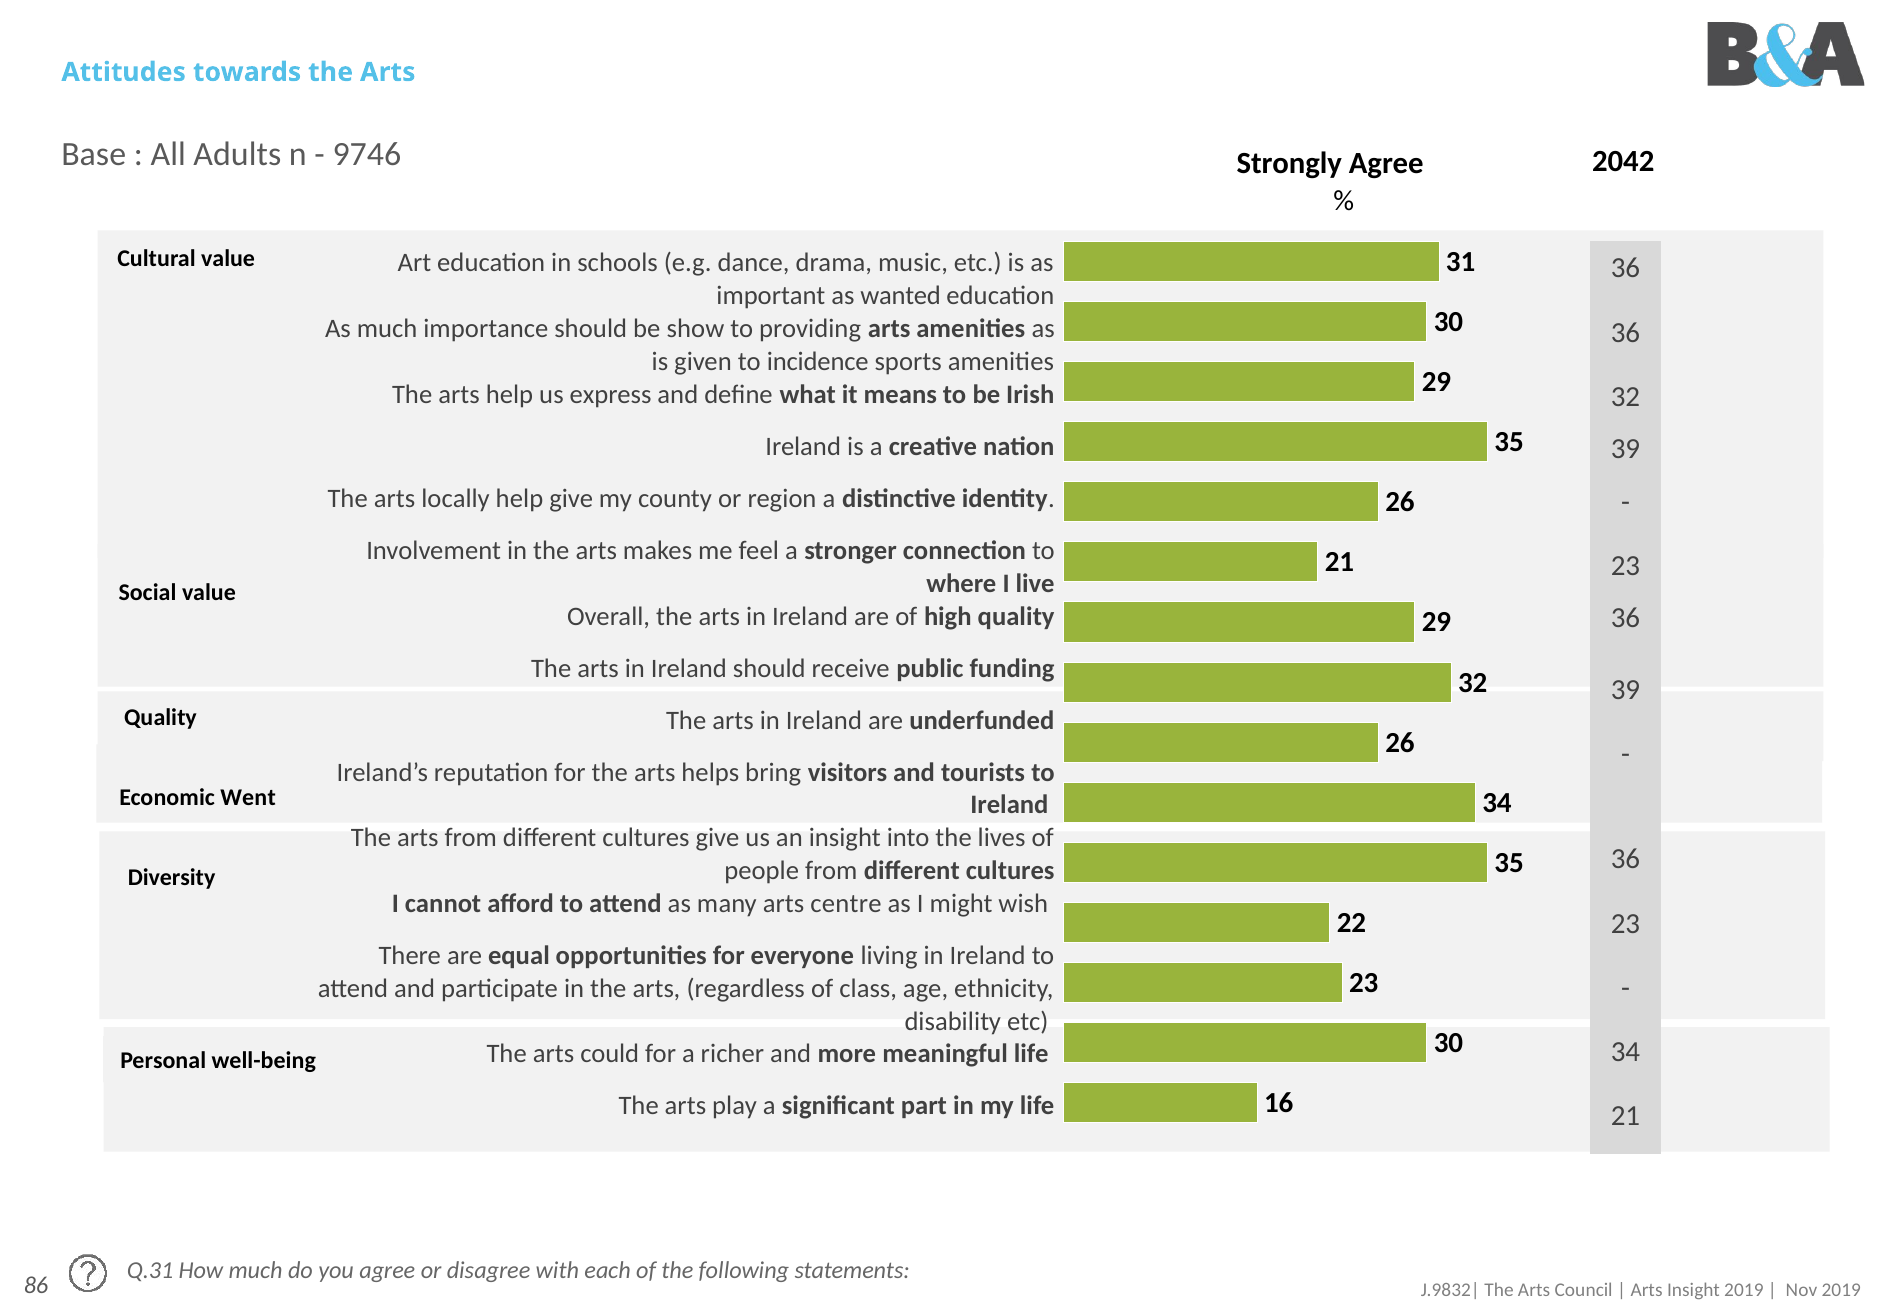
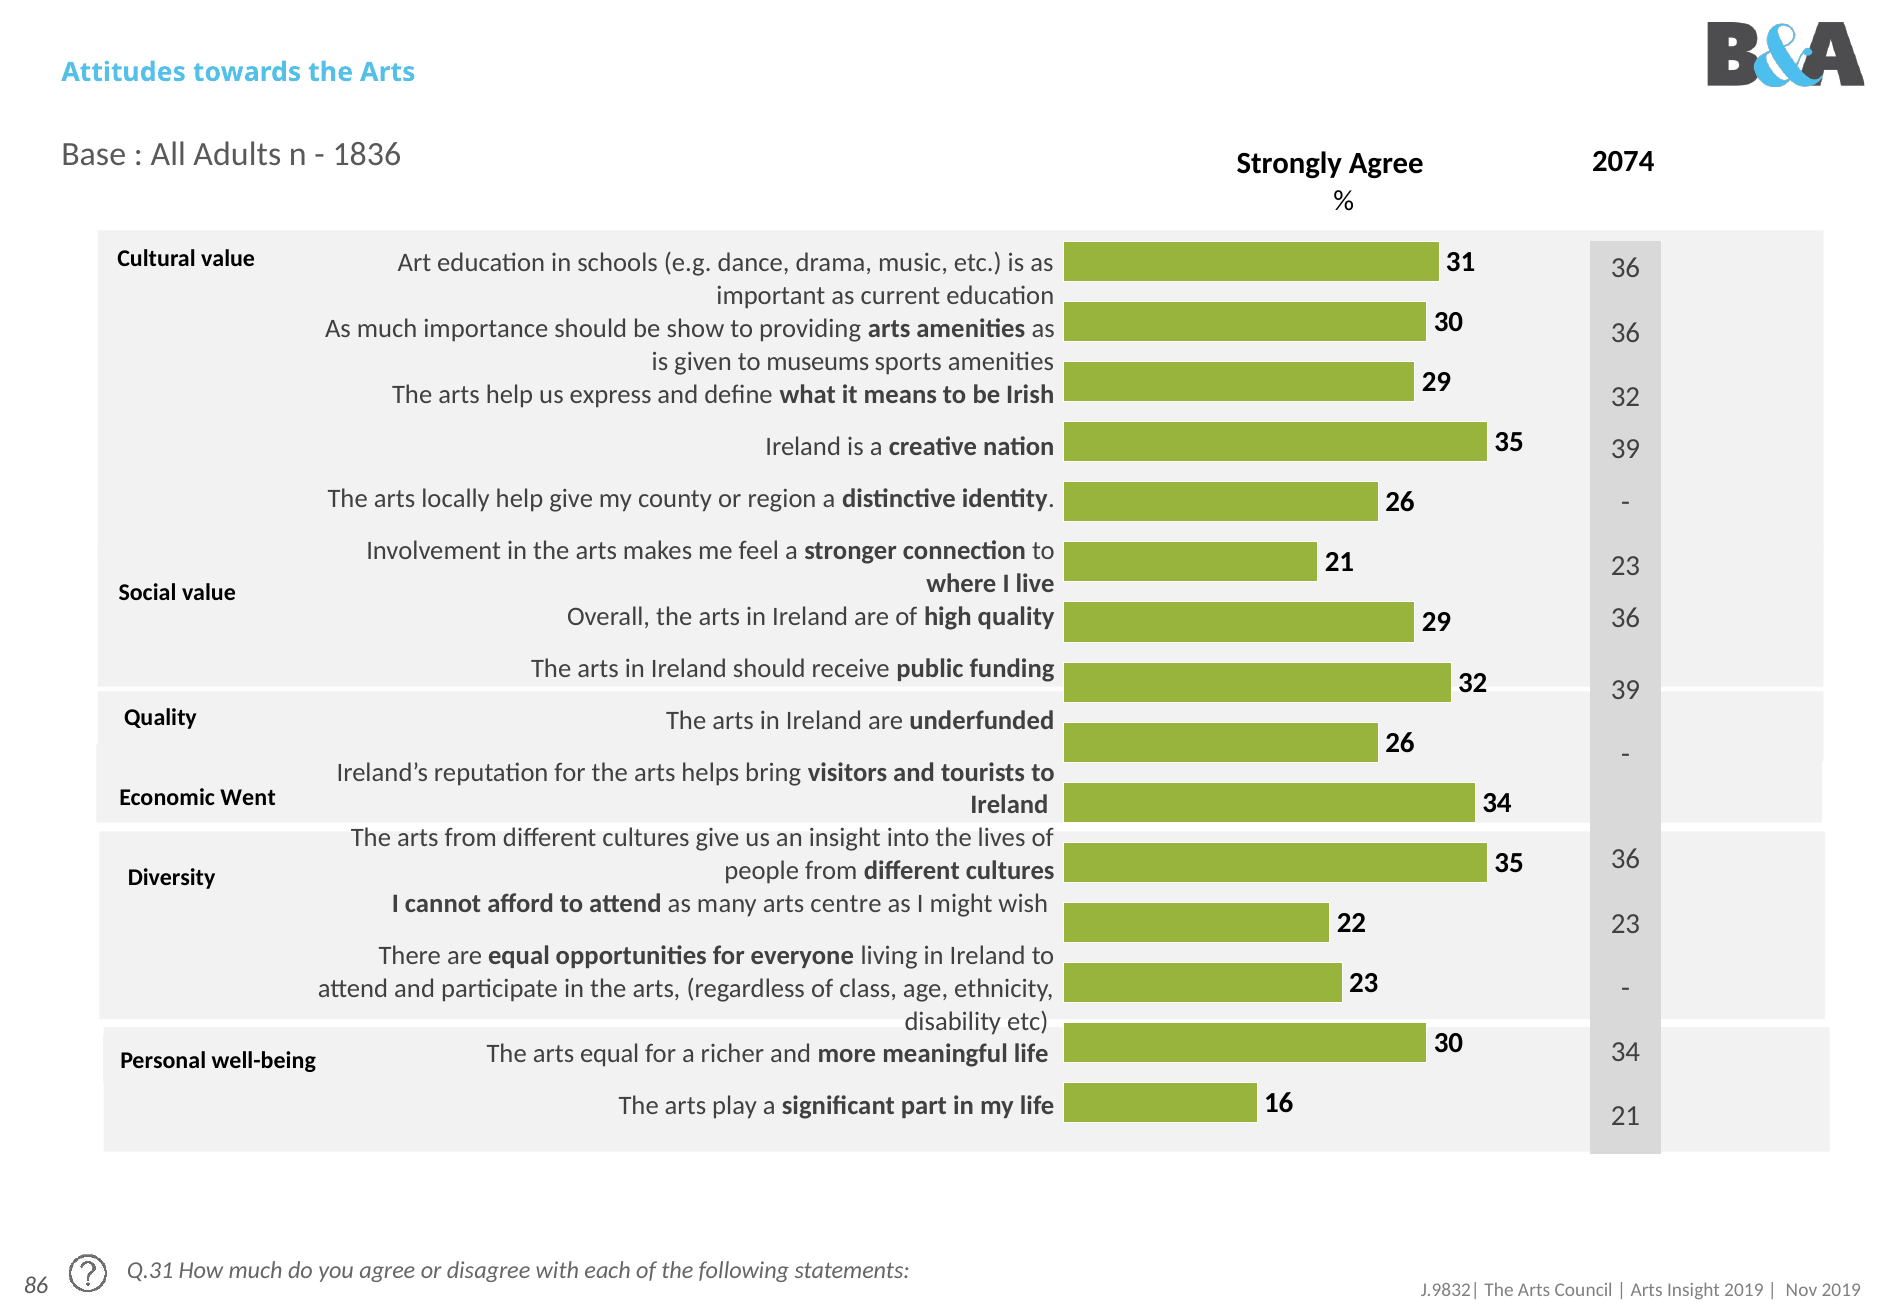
9746: 9746 -> 1836
2042: 2042 -> 2074
wanted: wanted -> current
incidence: incidence -> museums
arts could: could -> equal
